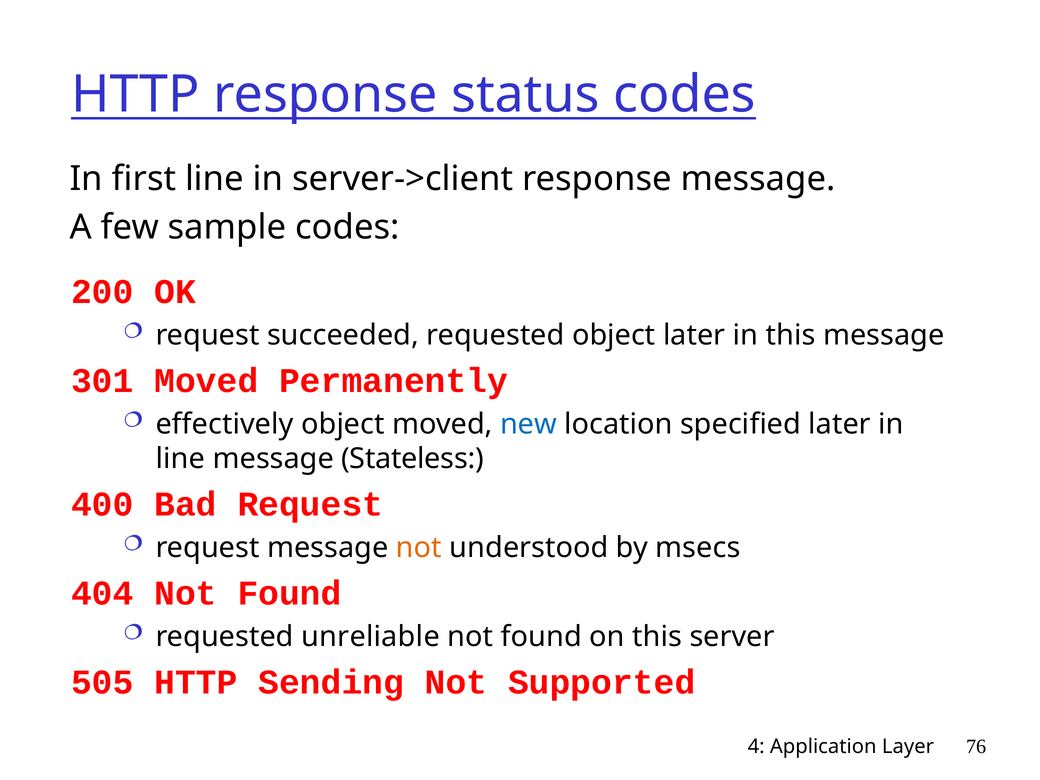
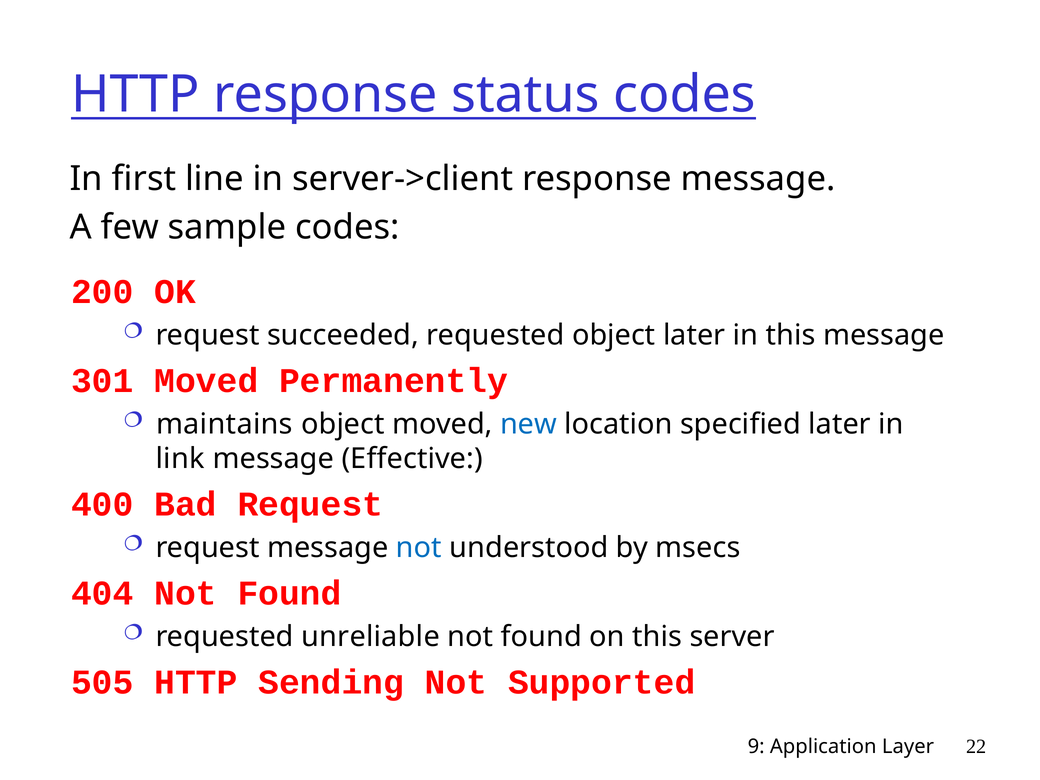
effectively: effectively -> maintains
line at (180, 459): line -> link
Stateless: Stateless -> Effective
not at (419, 548) colour: orange -> blue
4: 4 -> 9
76: 76 -> 22
